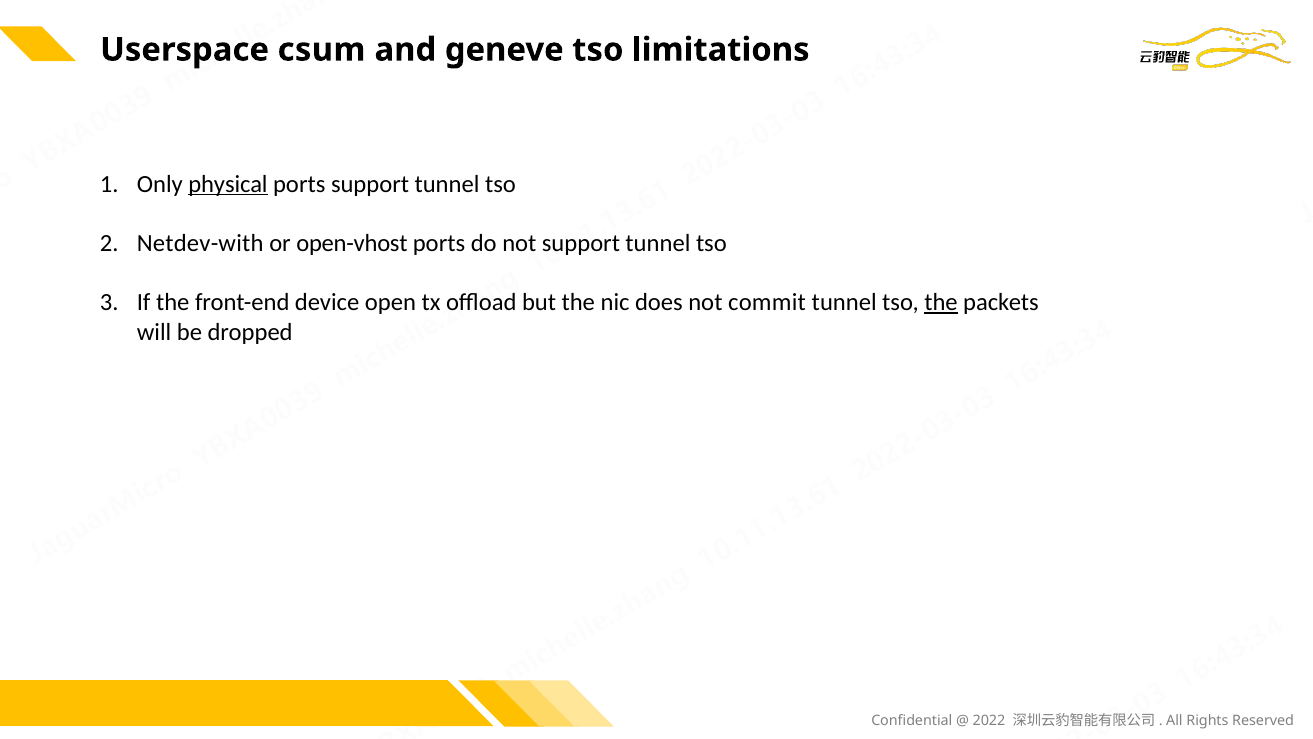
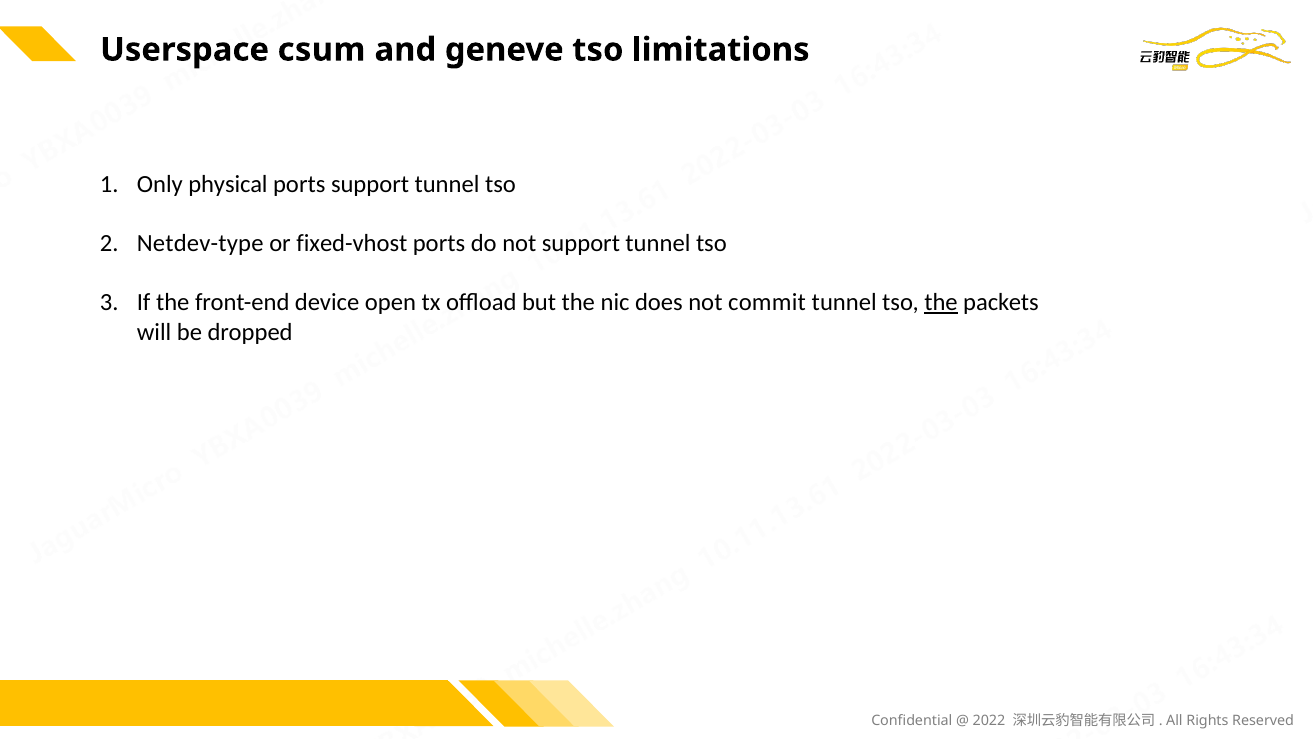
physical underline: present -> none
Netdev-with: Netdev-with -> Netdev-type
open-vhost: open-vhost -> fixed-vhost
